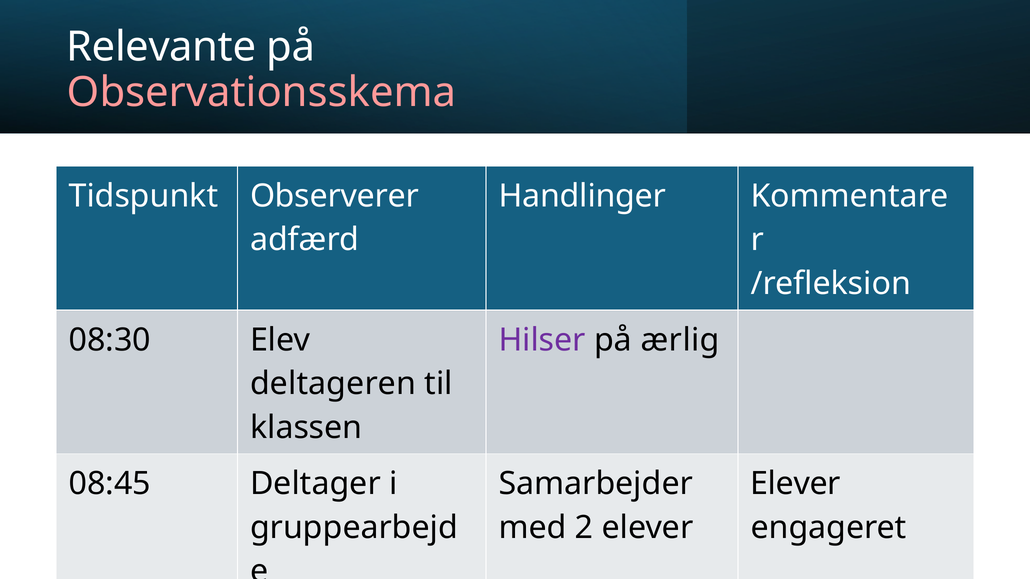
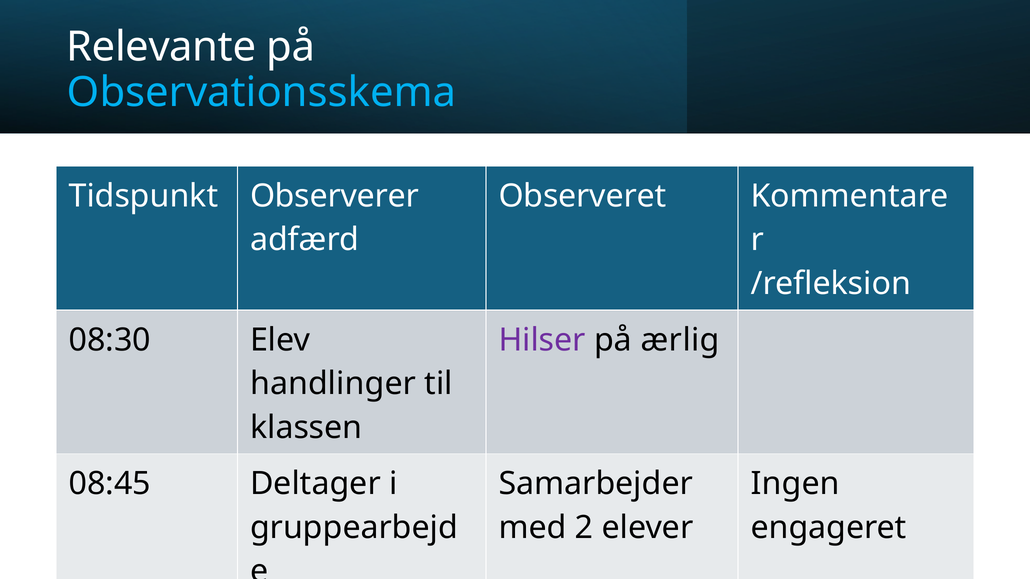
Observationsskema colour: pink -> light blue
Handlinger: Handlinger -> Observeret
deltageren: deltageren -> handlinger
Elever at (795, 484): Elever -> Ingen
